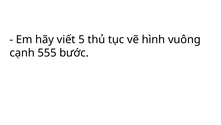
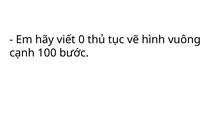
5: 5 -> 0
555: 555 -> 100
